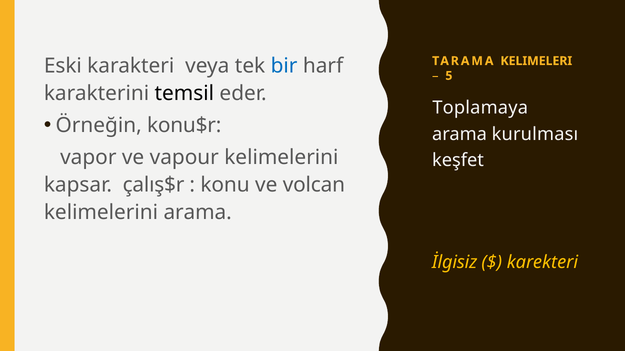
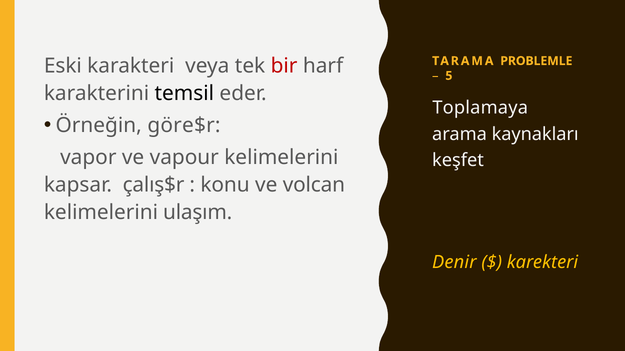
KELIMELERI: KELIMELERI -> PROBLEMLE
bir colour: blue -> red
konu$r: konu$r -> göre$r
kurulması: kurulması -> kaynakları
kelimelerini arama: arama -> ulaşım
İlgisiz: İlgisiz -> Denir
